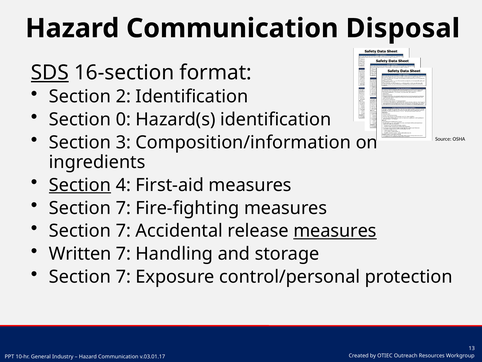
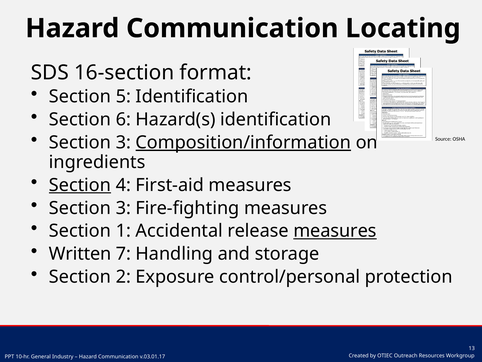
Disposal: Disposal -> Locating
SDS underline: present -> none
2: 2 -> 5
0: 0 -> 6
Composition/information underline: none -> present
7 at (123, 208): 7 -> 3
7 at (123, 231): 7 -> 1
7 at (123, 277): 7 -> 2
